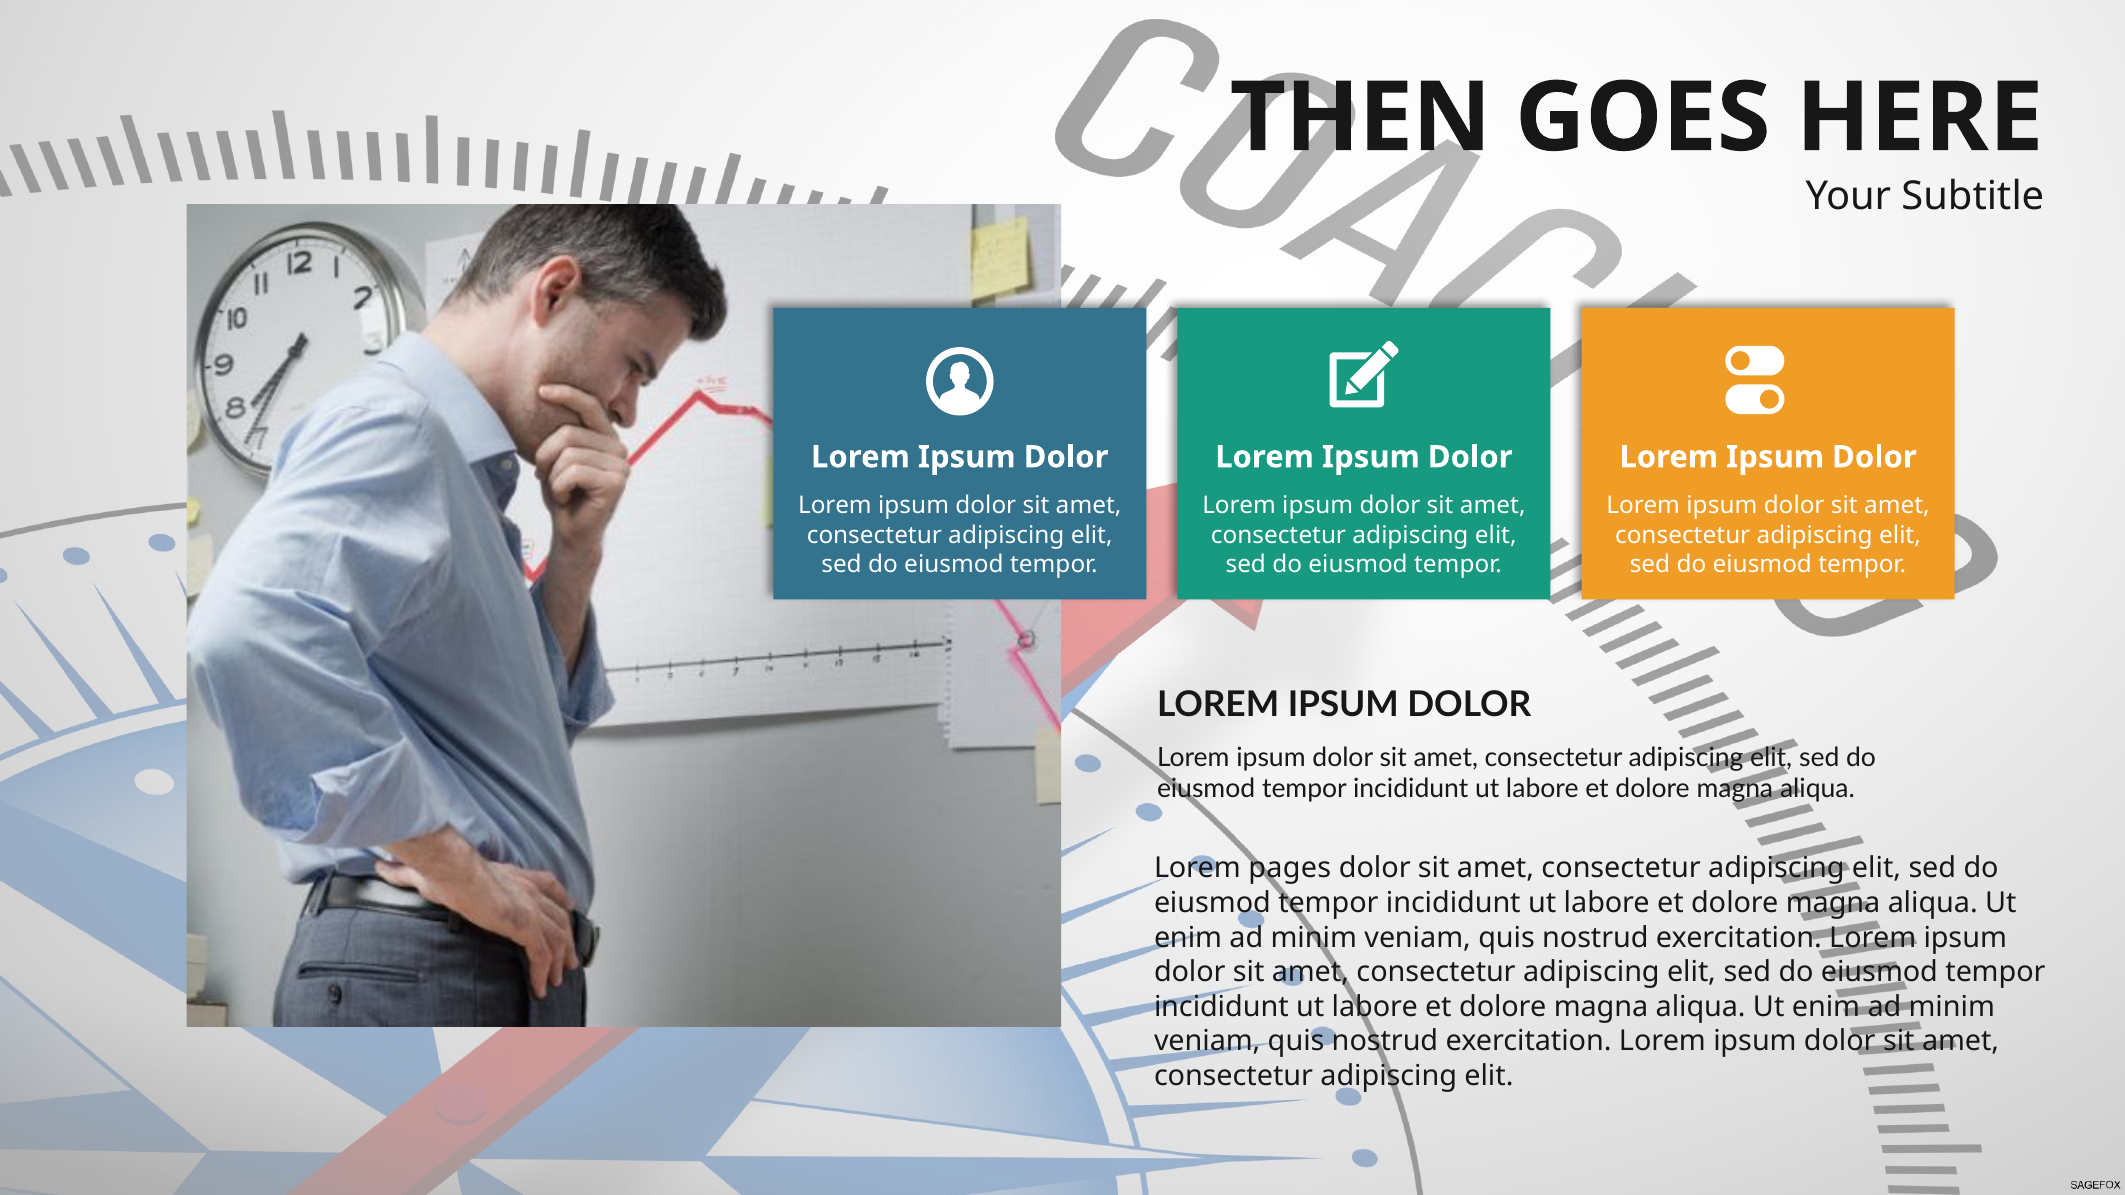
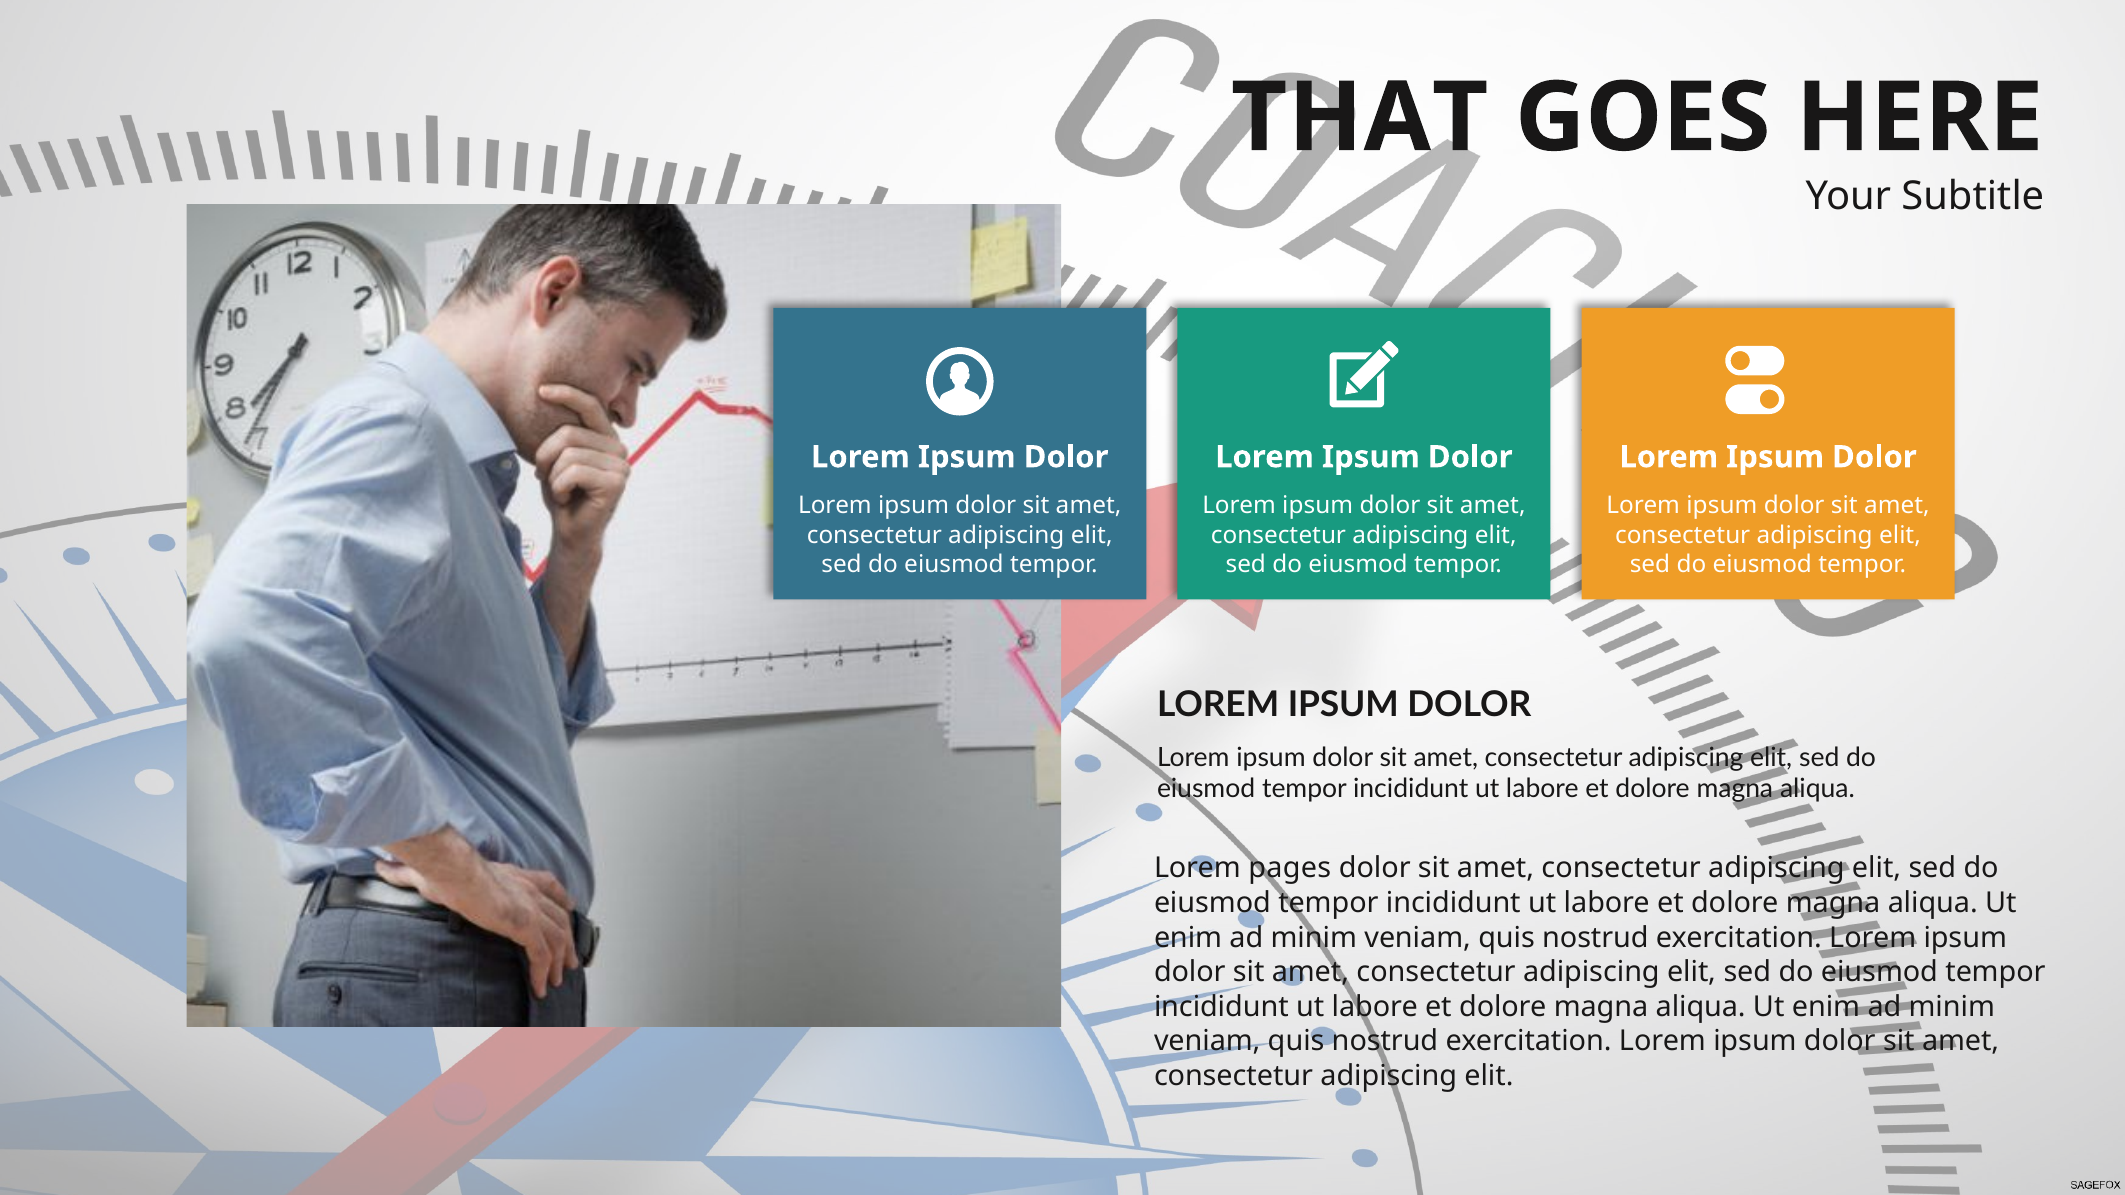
THEN: THEN -> THAT
